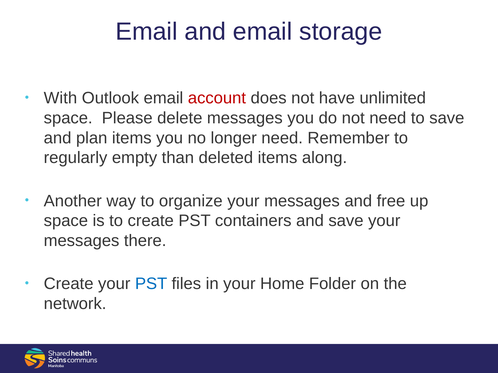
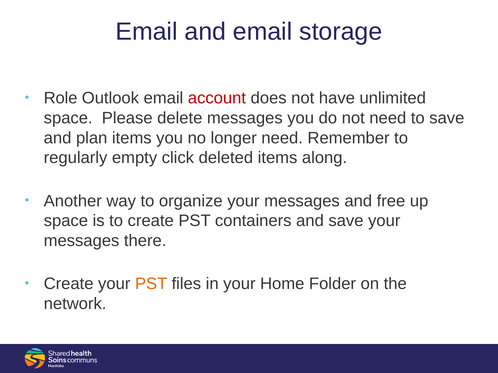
With: With -> Role
than: than -> click
PST at (151, 284) colour: blue -> orange
